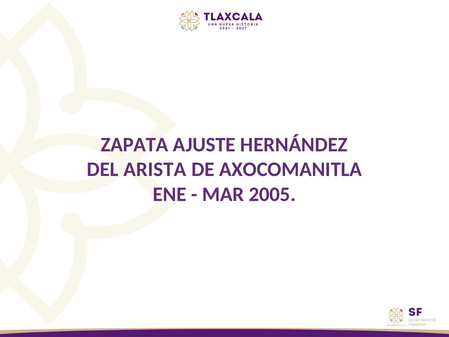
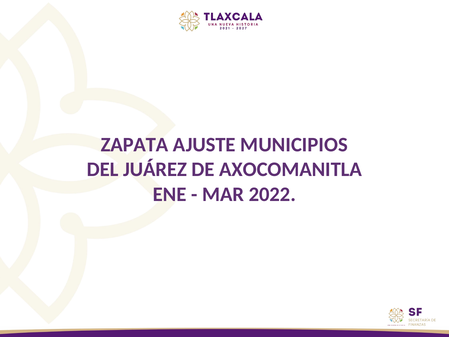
HERNÁNDEZ: HERNÁNDEZ -> MUNICIPIOS
ARISTA: ARISTA -> JUÁREZ
2005: 2005 -> 2022
